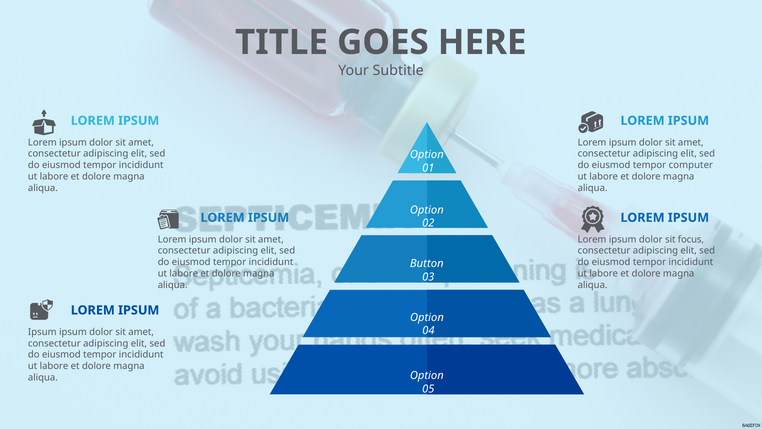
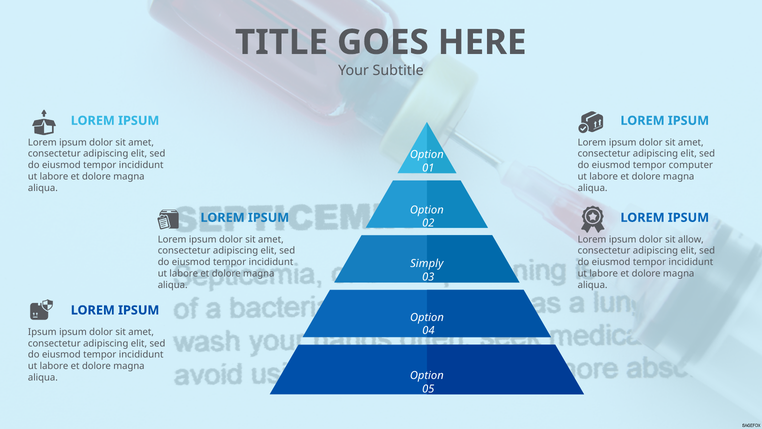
focus: focus -> allow
Button: Button -> Simply
